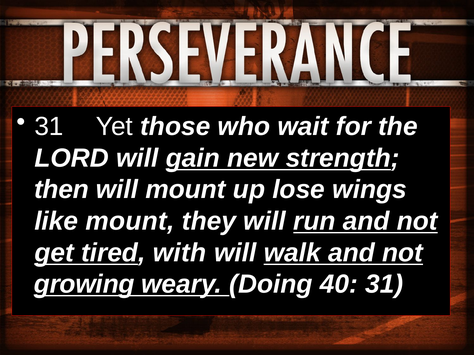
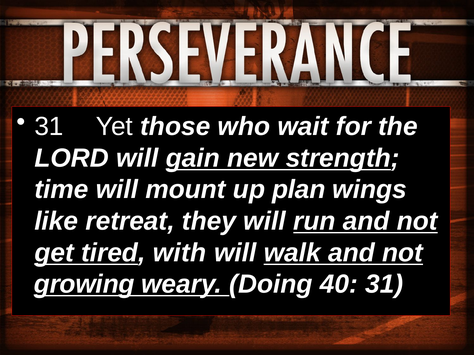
then: then -> time
lose: lose -> plan
like mount: mount -> retreat
